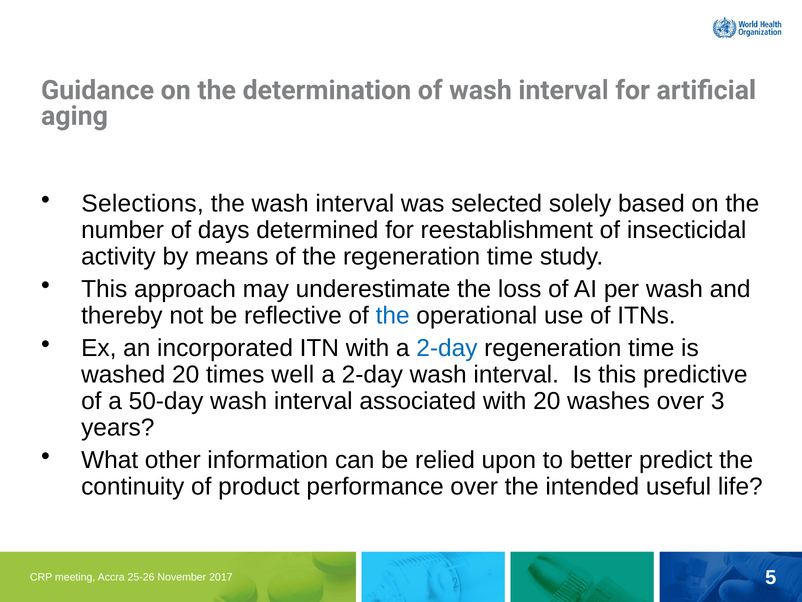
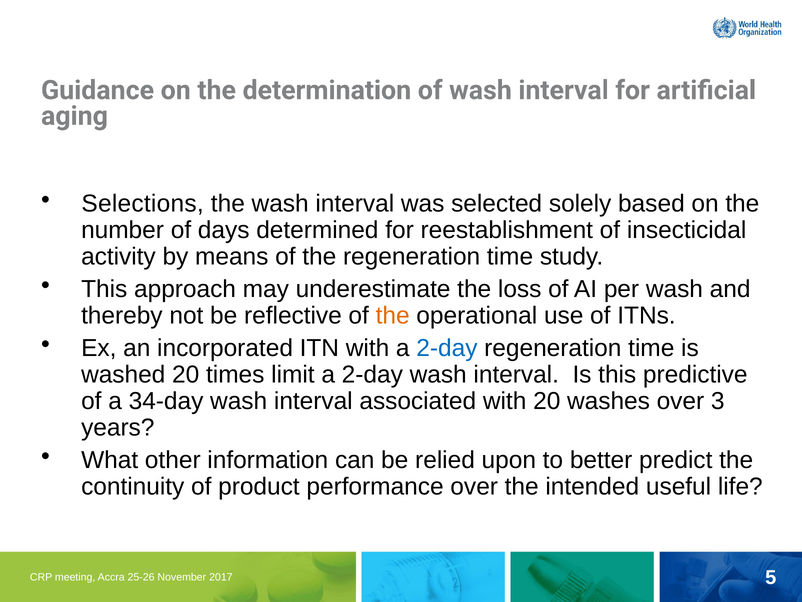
the at (393, 315) colour: blue -> orange
well: well -> limit
50-day: 50-day -> 34-day
